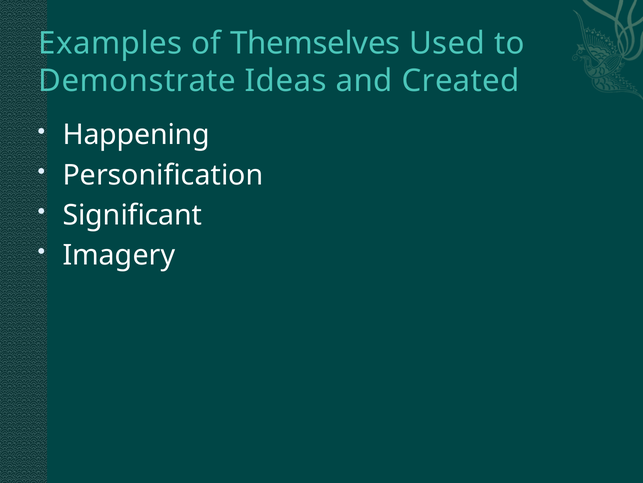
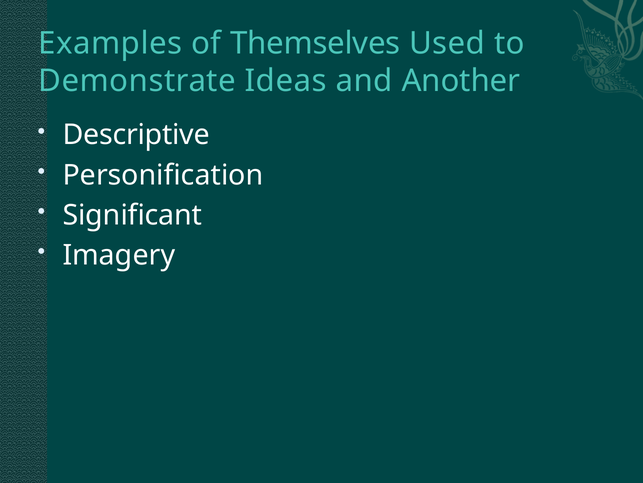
Created: Created -> Another
Happening: Happening -> Descriptive
